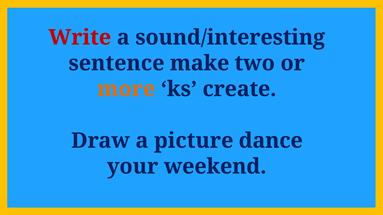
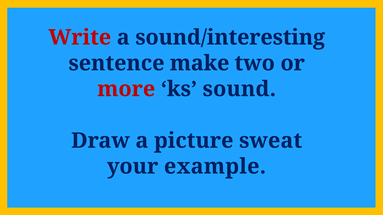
more colour: orange -> red
create: create -> sound
dance: dance -> sweat
weekend: weekend -> example
